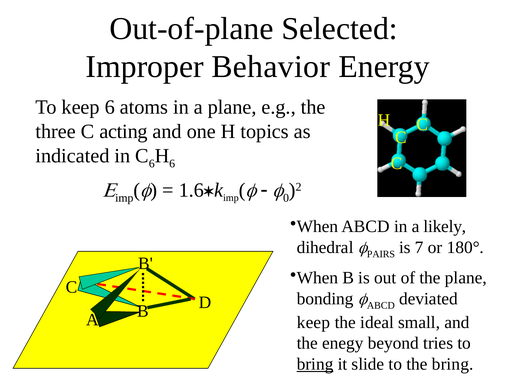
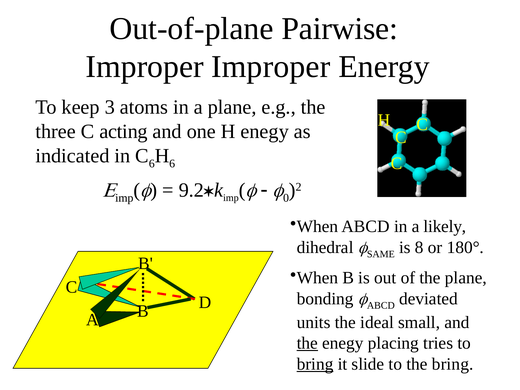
Selected: Selected -> Pairwise
Improper Behavior: Behavior -> Improper
keep 6: 6 -> 3
H topics: topics -> enegy
1.6: 1.6 -> 9.2
PAIRS: PAIRS -> SAME
7: 7 -> 8
keep at (314, 322): keep -> units
the at (307, 343) underline: none -> present
beyond: beyond -> placing
